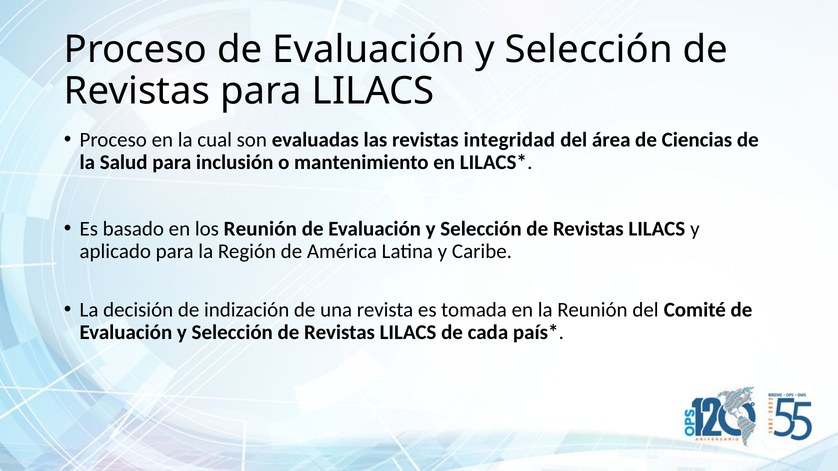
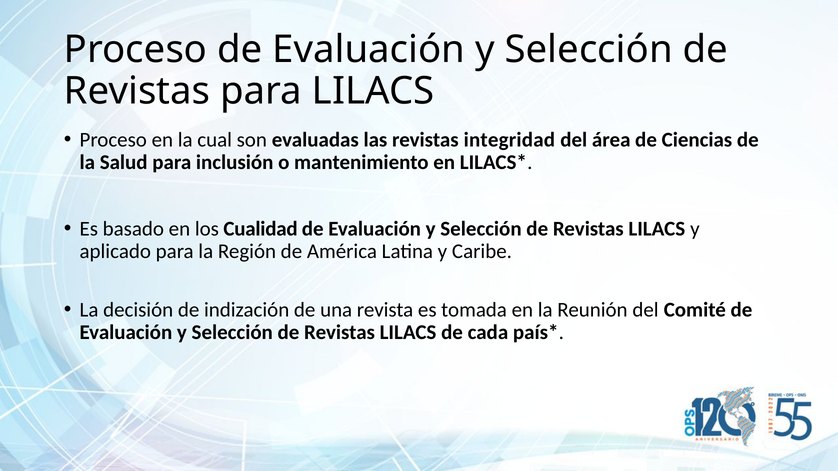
los Reunión: Reunión -> Cualidad
